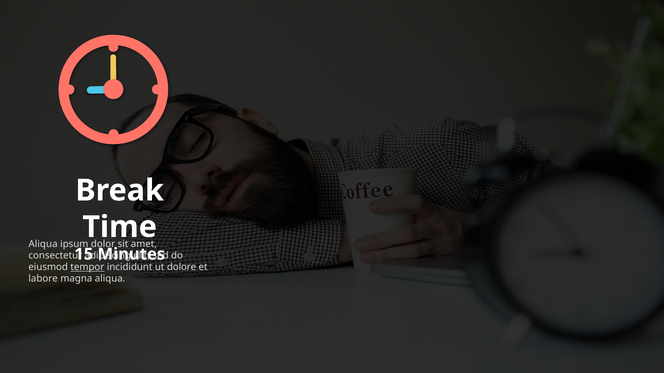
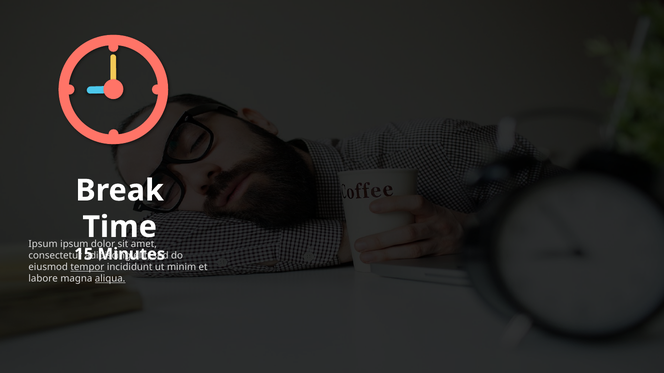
Aliqua at (43, 244): Aliqua -> Ipsum
dolore: dolore -> minim
aliqua at (110, 279) underline: none -> present
